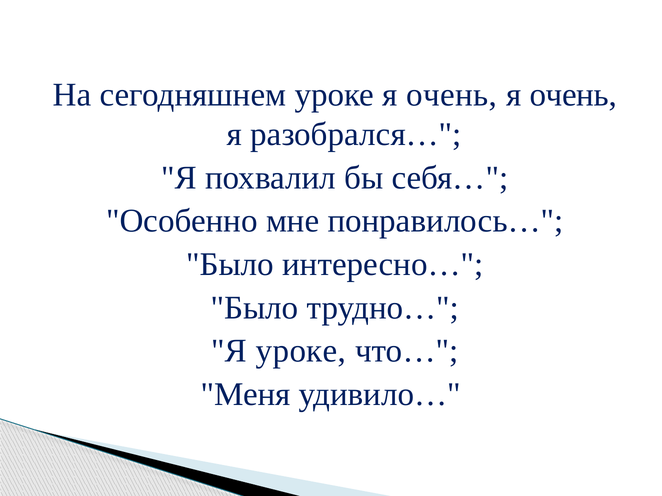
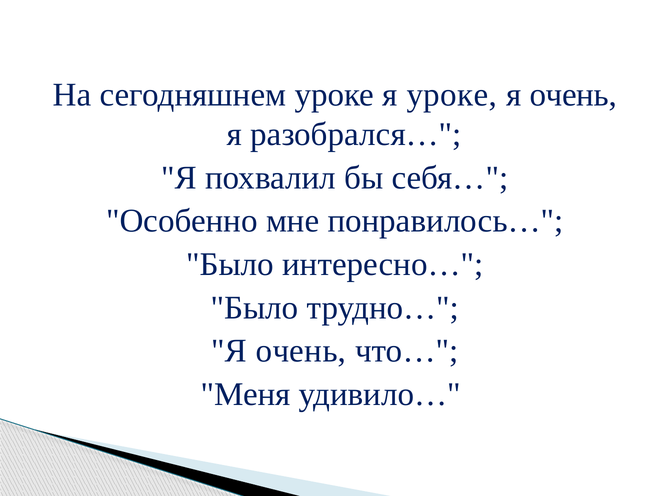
уроке я очень: очень -> уроке
уроке at (301, 351): уроке -> очень
